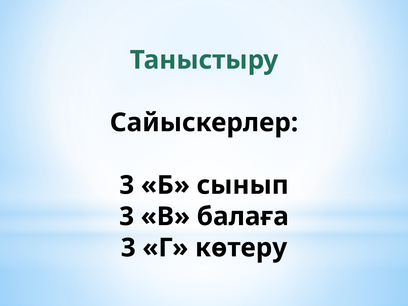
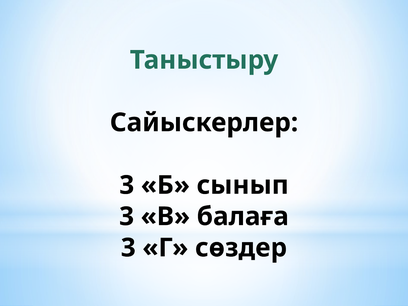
көтеру: көтеру -> сөздер
